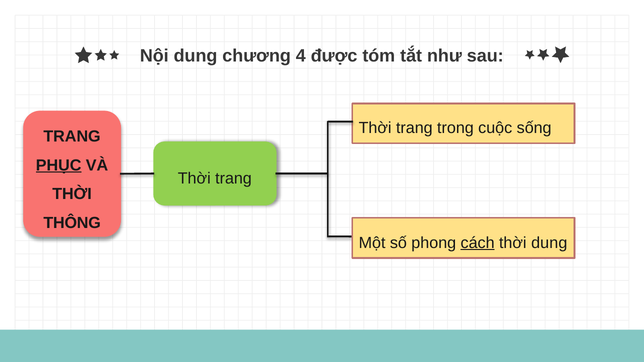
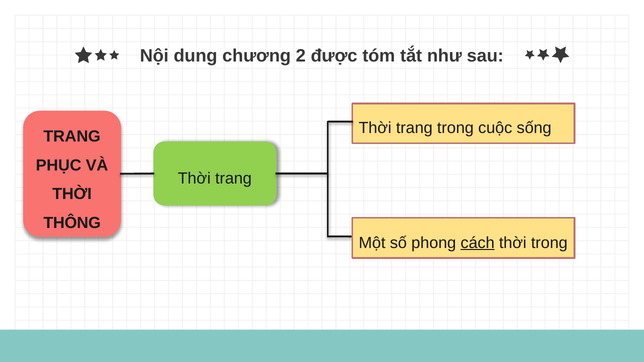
4: 4 -> 2
PHỤC underline: present -> none
thời dung: dung -> trong
